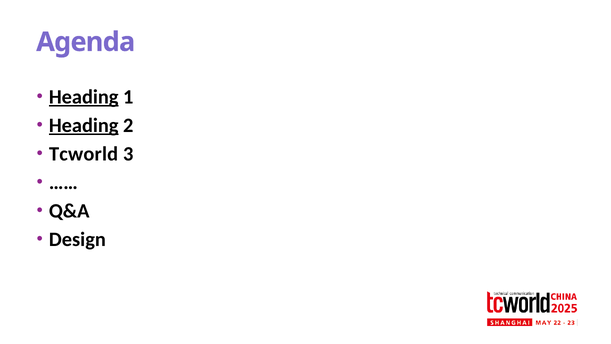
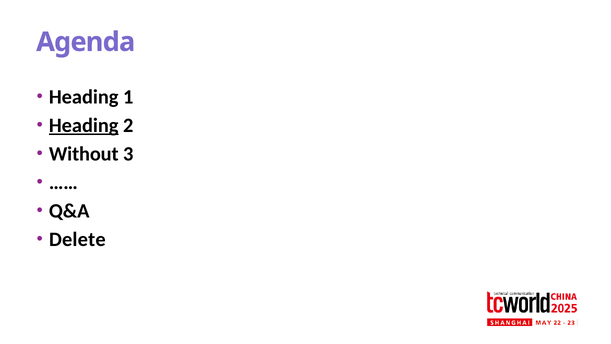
Heading at (84, 97) underline: present -> none
Tcworld: Tcworld -> Without
Design: Design -> Delete
